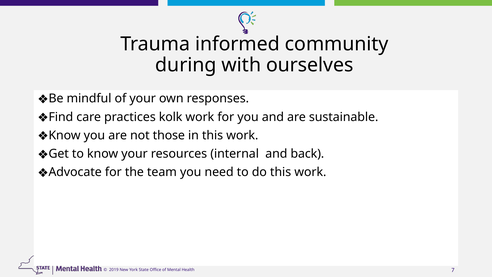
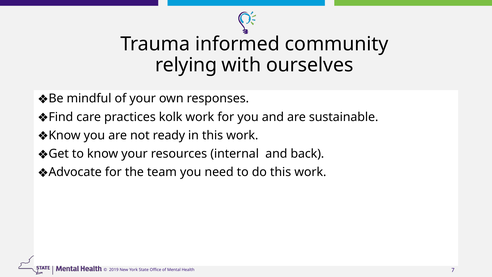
during: during -> relying
those: those -> ready
